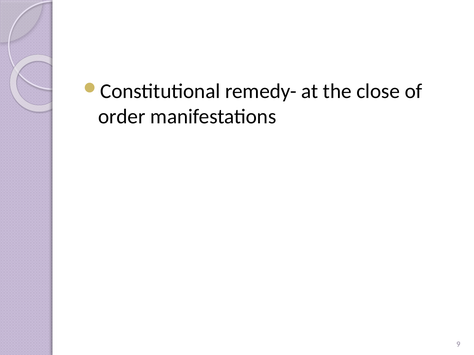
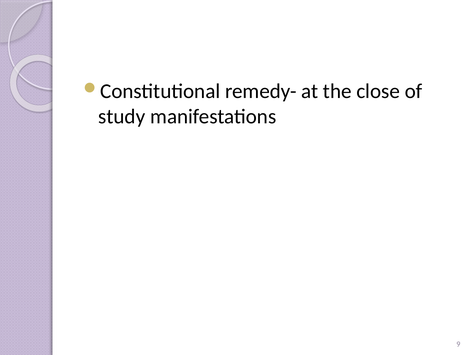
order: order -> study
